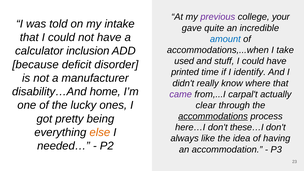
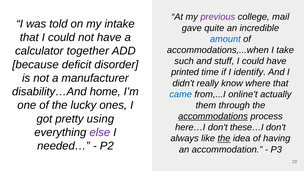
your: your -> mail
inclusion: inclusion -> together
used: used -> such
came colour: purple -> blue
carpal't: carpal't -> online't
clear: clear -> them
being: being -> using
else colour: orange -> purple
the at (224, 138) underline: none -> present
